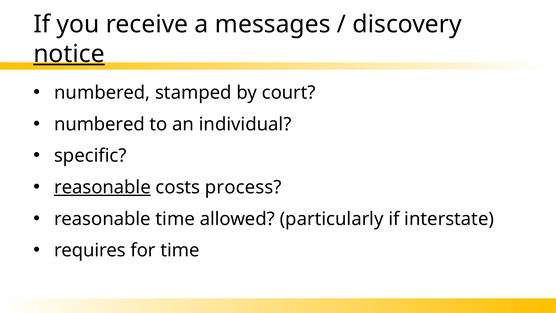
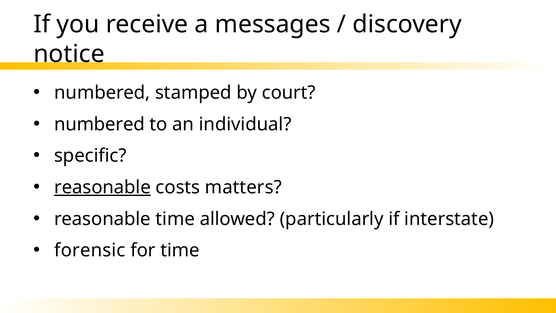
notice underline: present -> none
process: process -> matters
requires: requires -> forensic
